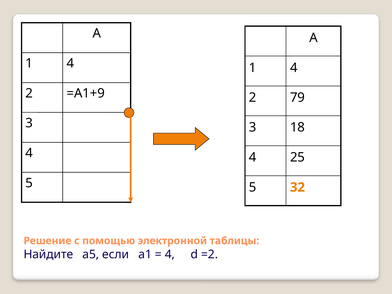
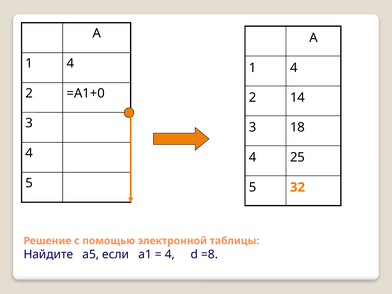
=A1+9: =A1+9 -> =A1+0
79: 79 -> 14
=2: =2 -> =8
